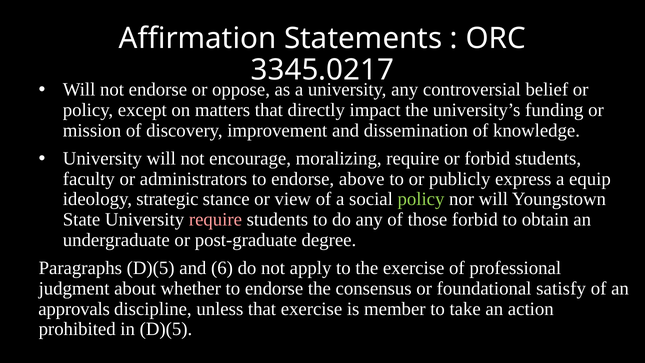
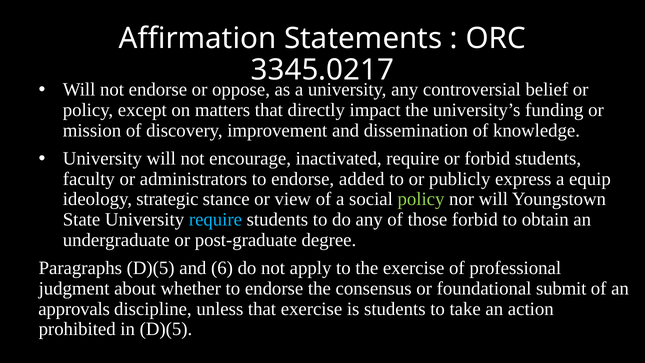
moralizing: moralizing -> inactivated
above: above -> added
require at (215, 219) colour: pink -> light blue
satisfy: satisfy -> submit
is member: member -> students
